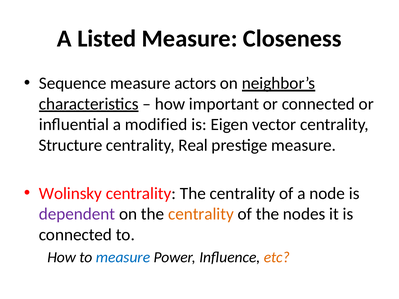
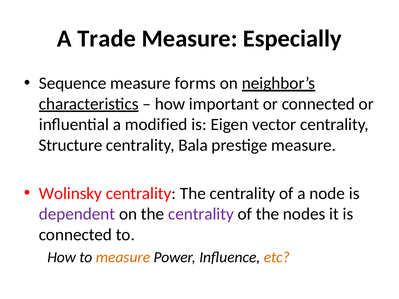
Listed: Listed -> Trade
Closeness: Closeness -> Especially
actors: actors -> forms
Real: Real -> Bala
centrality at (201, 214) colour: orange -> purple
measure at (123, 257) colour: blue -> orange
